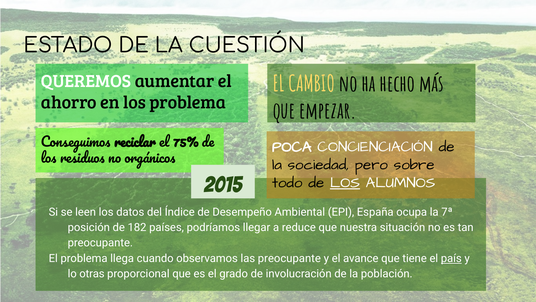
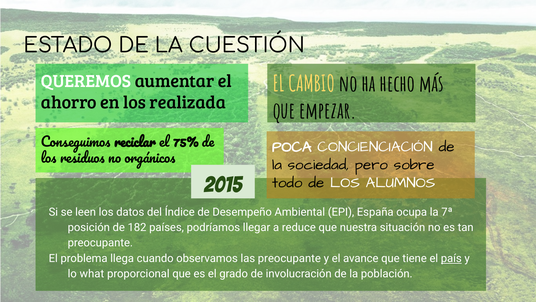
los problema: problema -> realizada
LOS at (345, 182) underline: present -> none
otras: otras -> what
